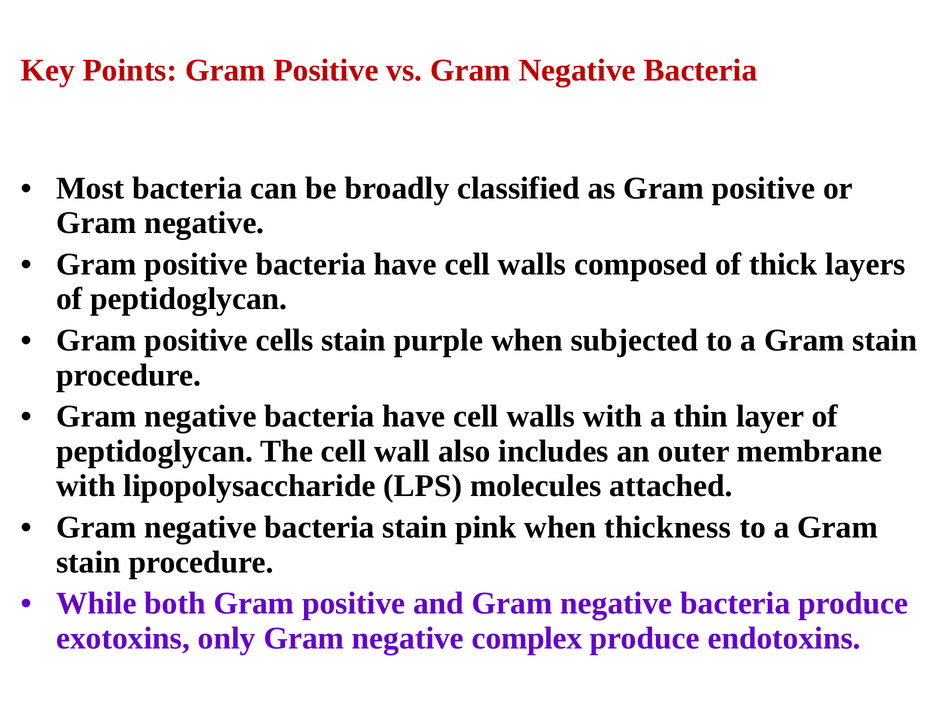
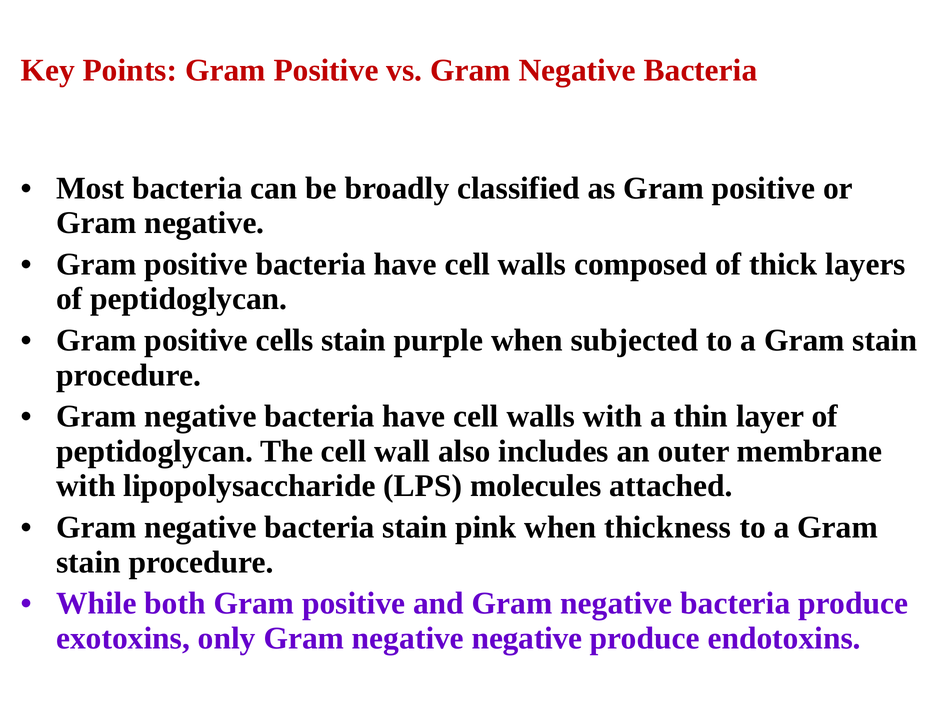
negative complex: complex -> negative
